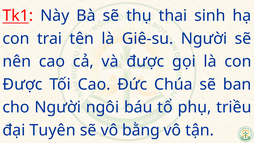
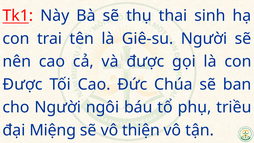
Tuyên: Tuyên -> Miệng
bằng: bằng -> thiện
